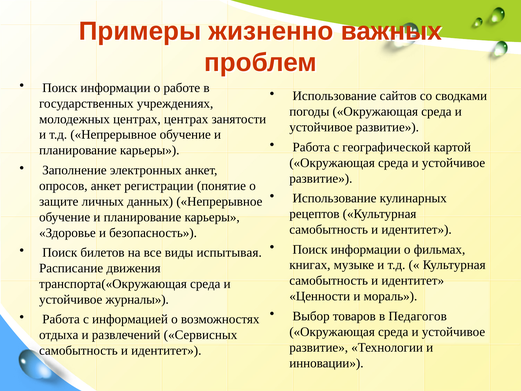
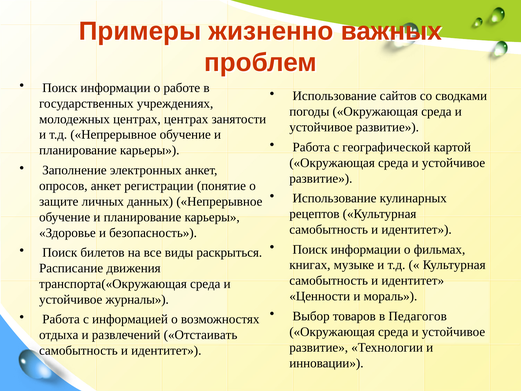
испытывая: испытывая -> раскрыться
Сервисных: Сервисных -> Отстаивать
